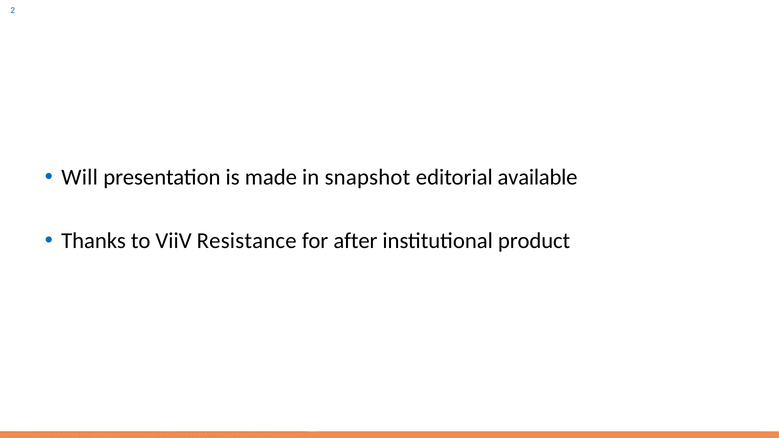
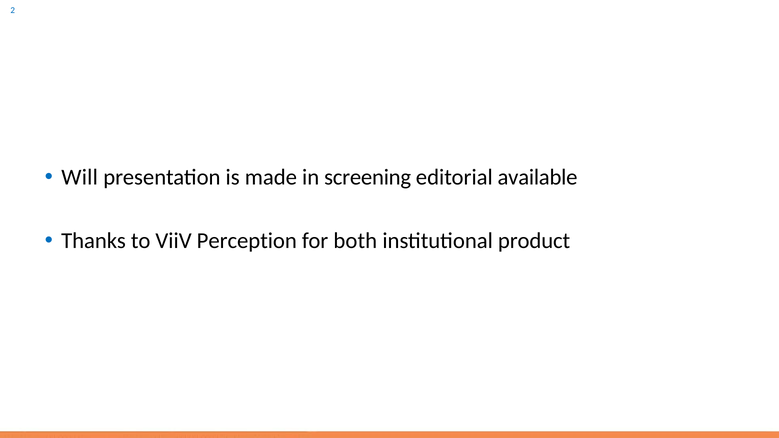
snapshot: snapshot -> screening
Resistance: Resistance -> Perception
after: after -> both
